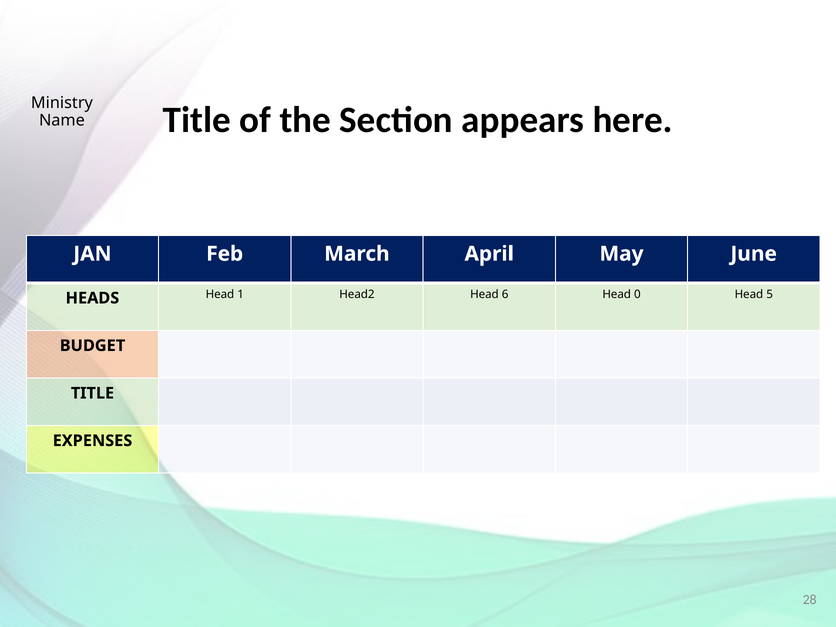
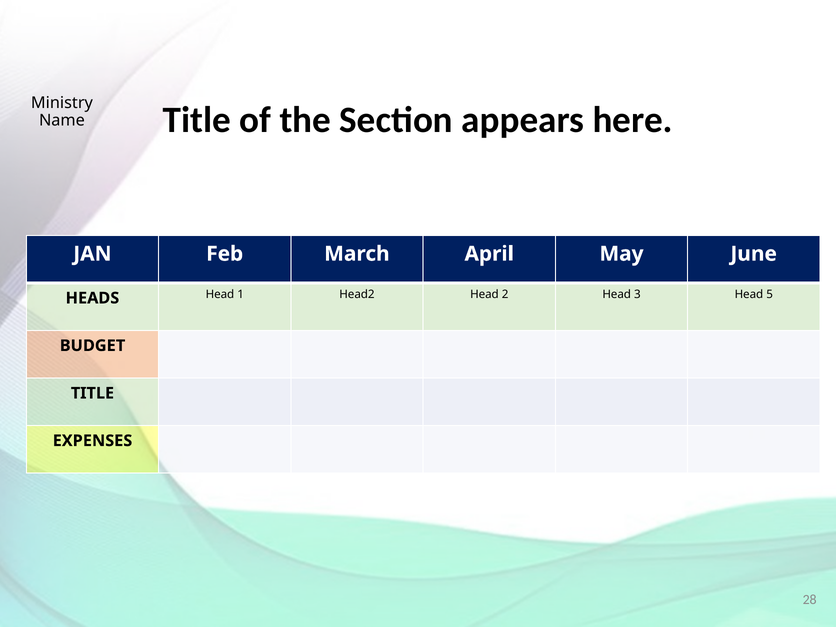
6: 6 -> 2
0: 0 -> 3
